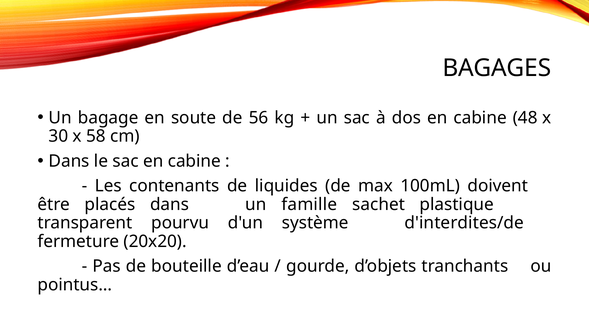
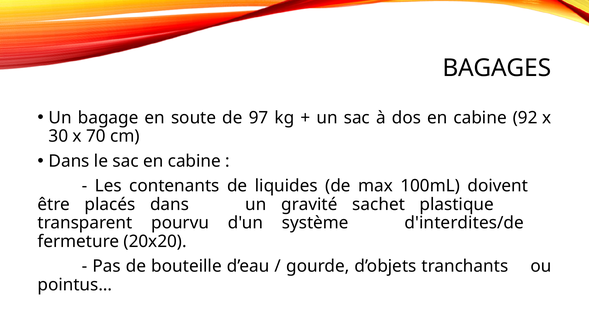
56: 56 -> 97
48: 48 -> 92
58: 58 -> 70
famille: famille -> gravité
